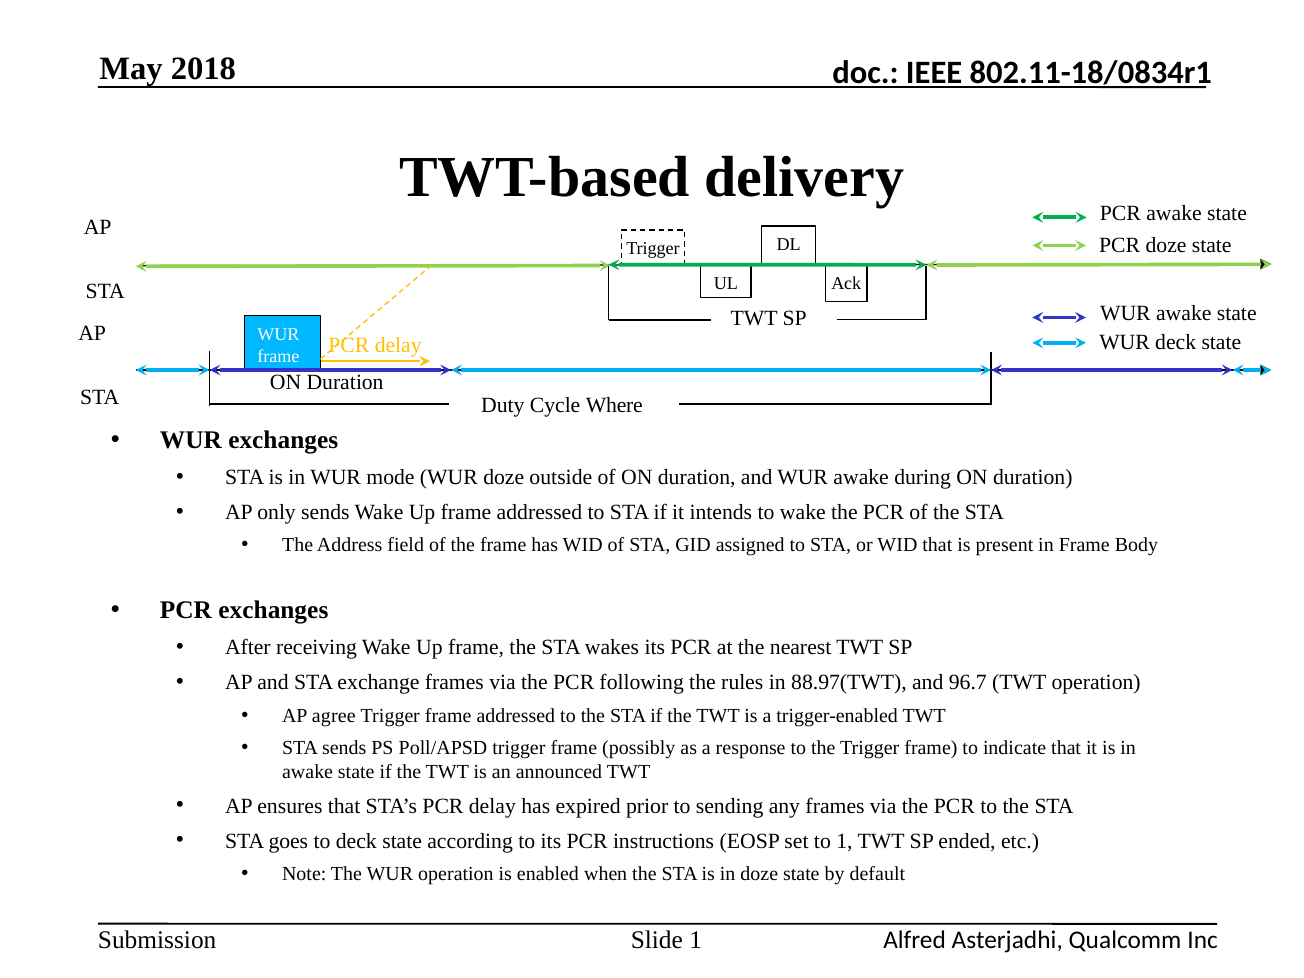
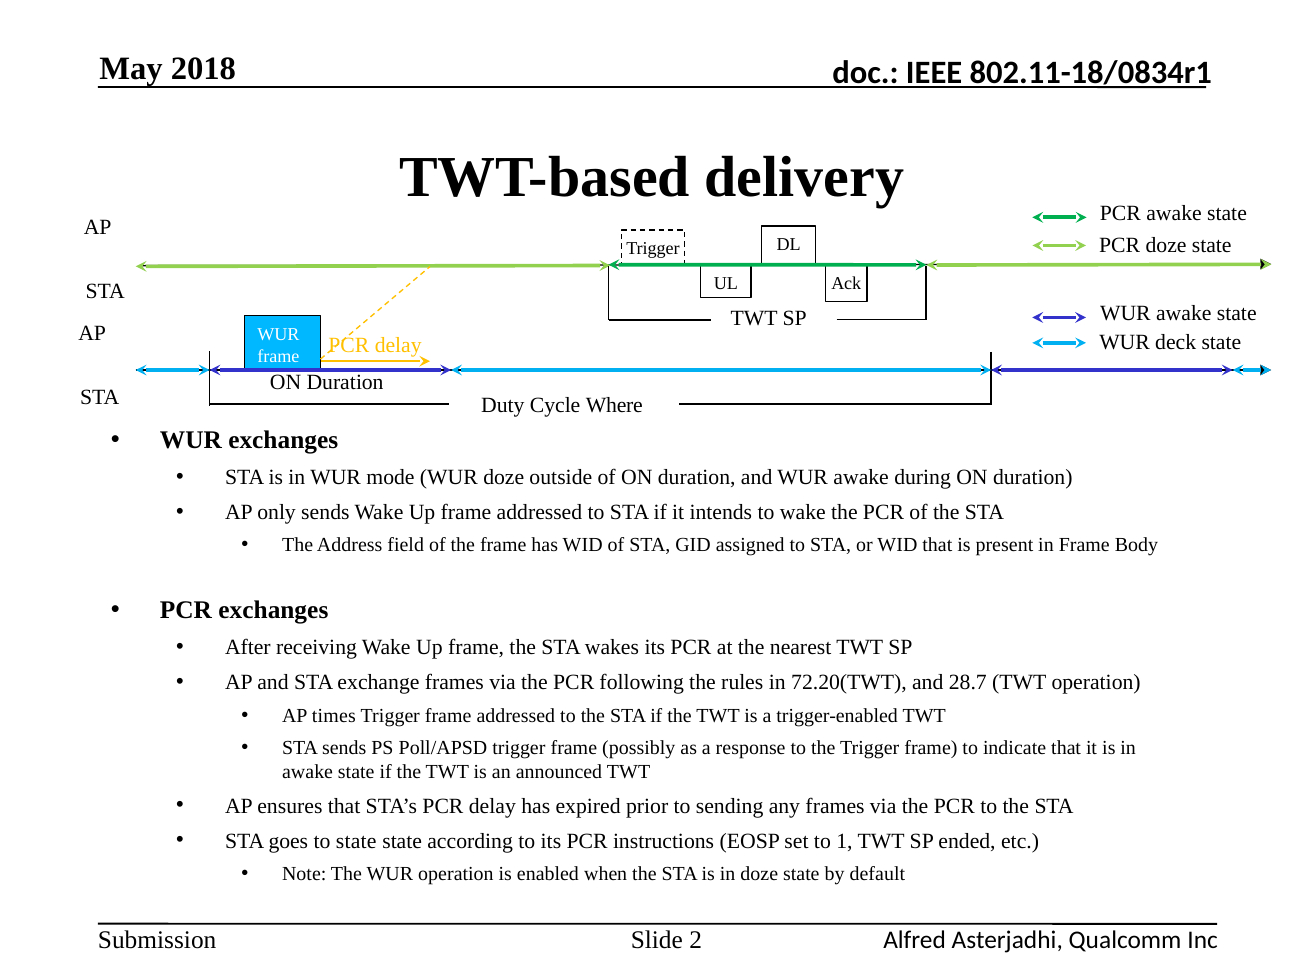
88.97(TWT: 88.97(TWT -> 72.20(TWT
96.7: 96.7 -> 28.7
agree: agree -> times
to deck: deck -> state
Slide 1: 1 -> 2
